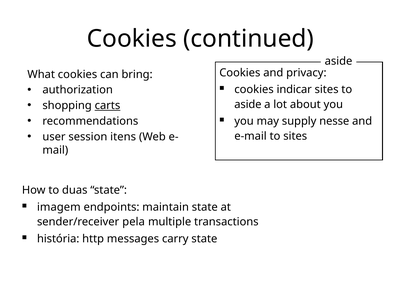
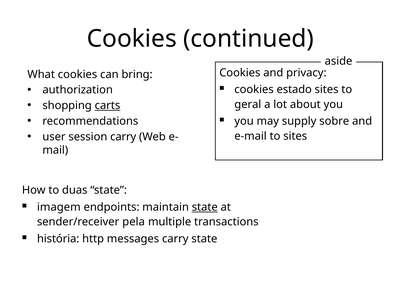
indicar: indicar -> estado
aside at (248, 104): aside -> geral
nesse: nesse -> sobre
session itens: itens -> carry
state at (205, 207) underline: none -> present
